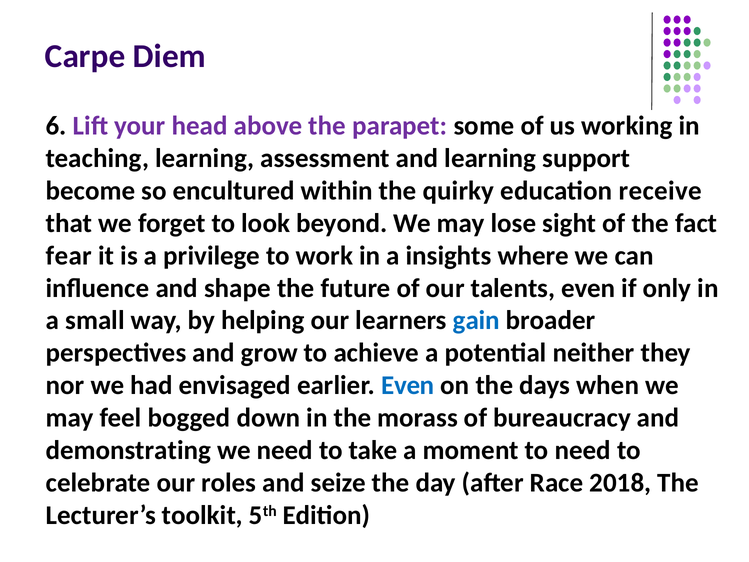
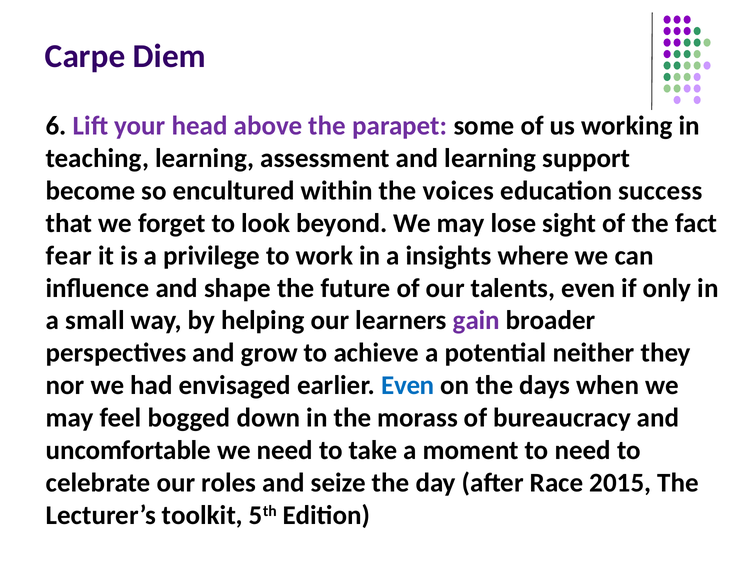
quirky: quirky -> voices
receive: receive -> success
gain colour: blue -> purple
demonstrating: demonstrating -> uncomfortable
2018: 2018 -> 2015
